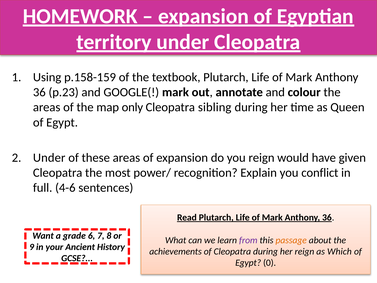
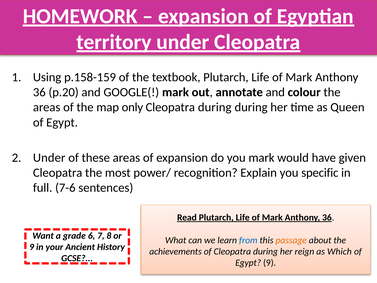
p.23: p.23 -> p.20
sibling at (215, 107): sibling -> during
you reign: reign -> mark
conflict: conflict -> specific
4-6: 4-6 -> 7-6
from colour: purple -> blue
Egypt 0: 0 -> 9
